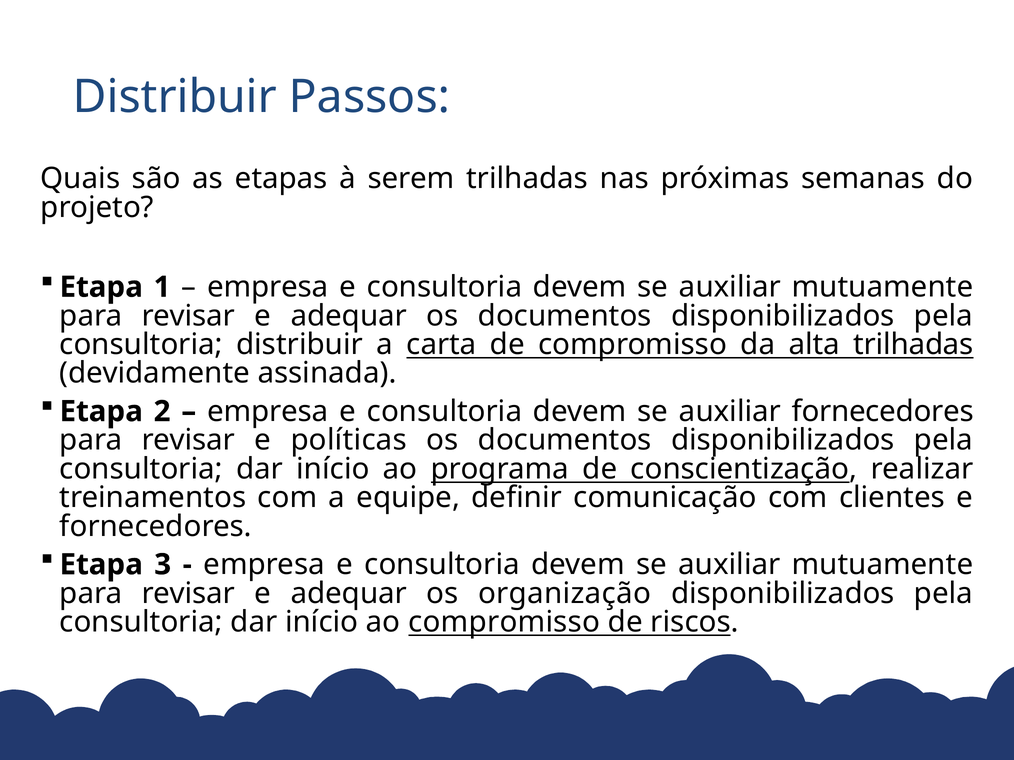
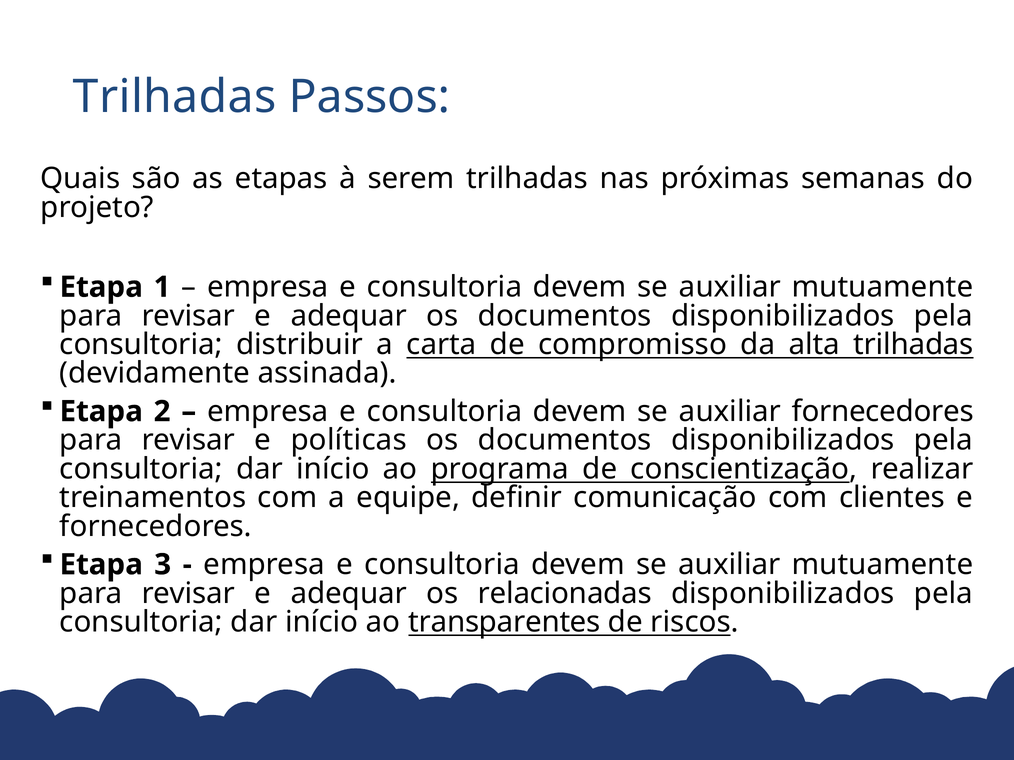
Distribuir at (175, 97): Distribuir -> Trilhadas
organização: organização -> relacionadas
ao compromisso: compromisso -> transparentes
